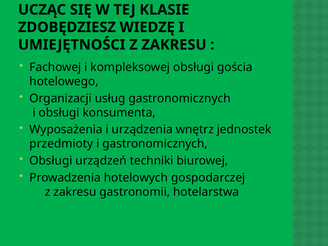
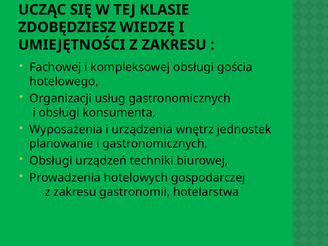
przedmioty: przedmioty -> planowanie
